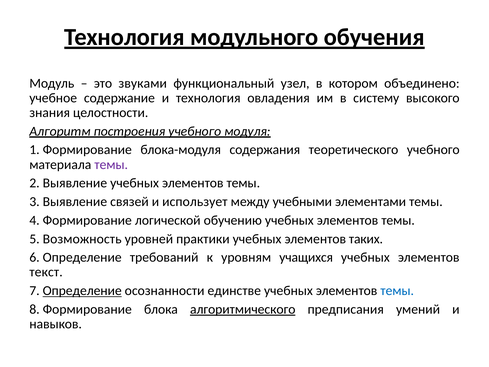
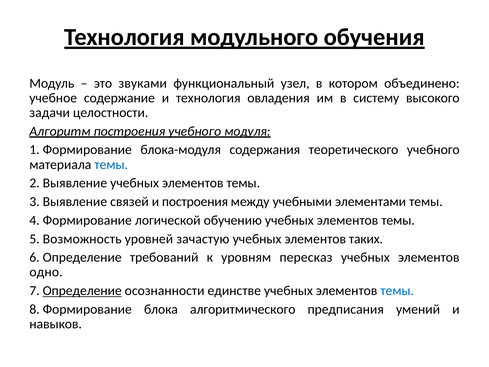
знания: знания -> задачи
темы at (111, 164) colour: purple -> blue
и использует: использует -> построения
практики: практики -> зачастую
учащихся: учащихся -> пересказ
текст: текст -> одно
алгоритмического underline: present -> none
